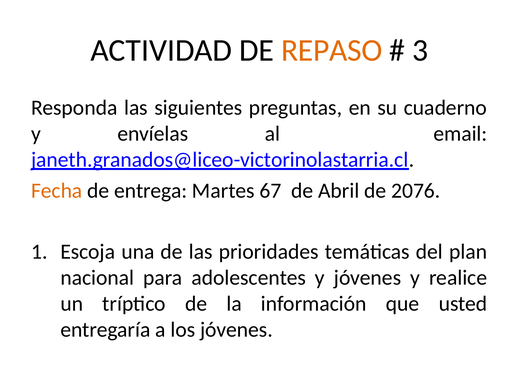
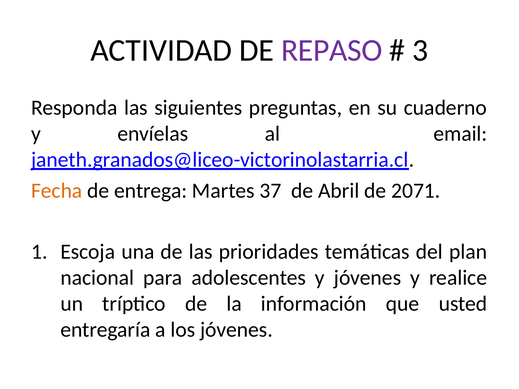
REPASO colour: orange -> purple
67: 67 -> 37
2076: 2076 -> 2071
